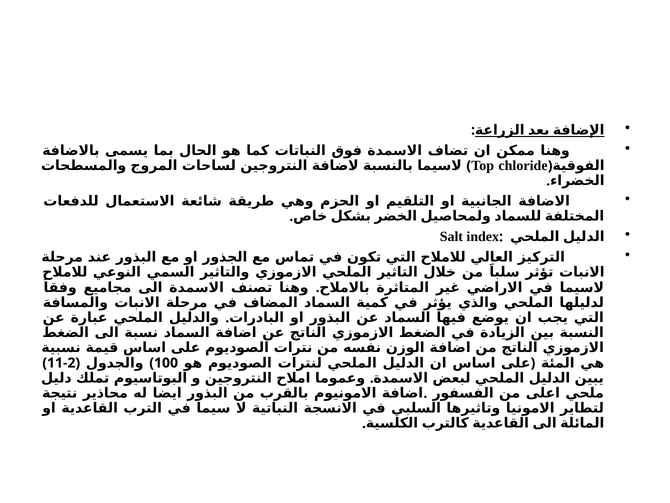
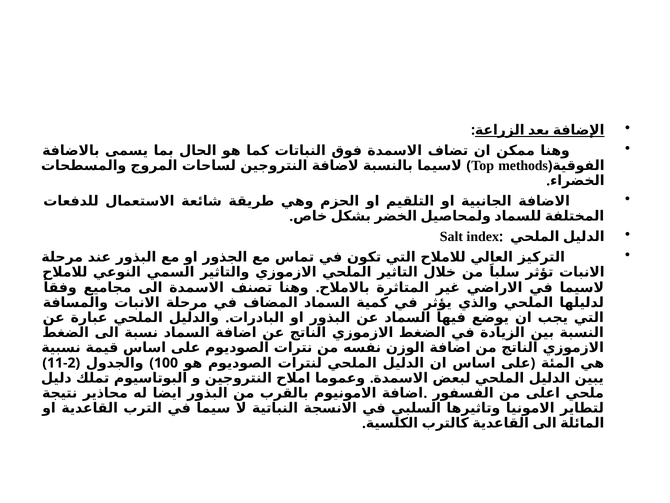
chloride: chloride -> methods
